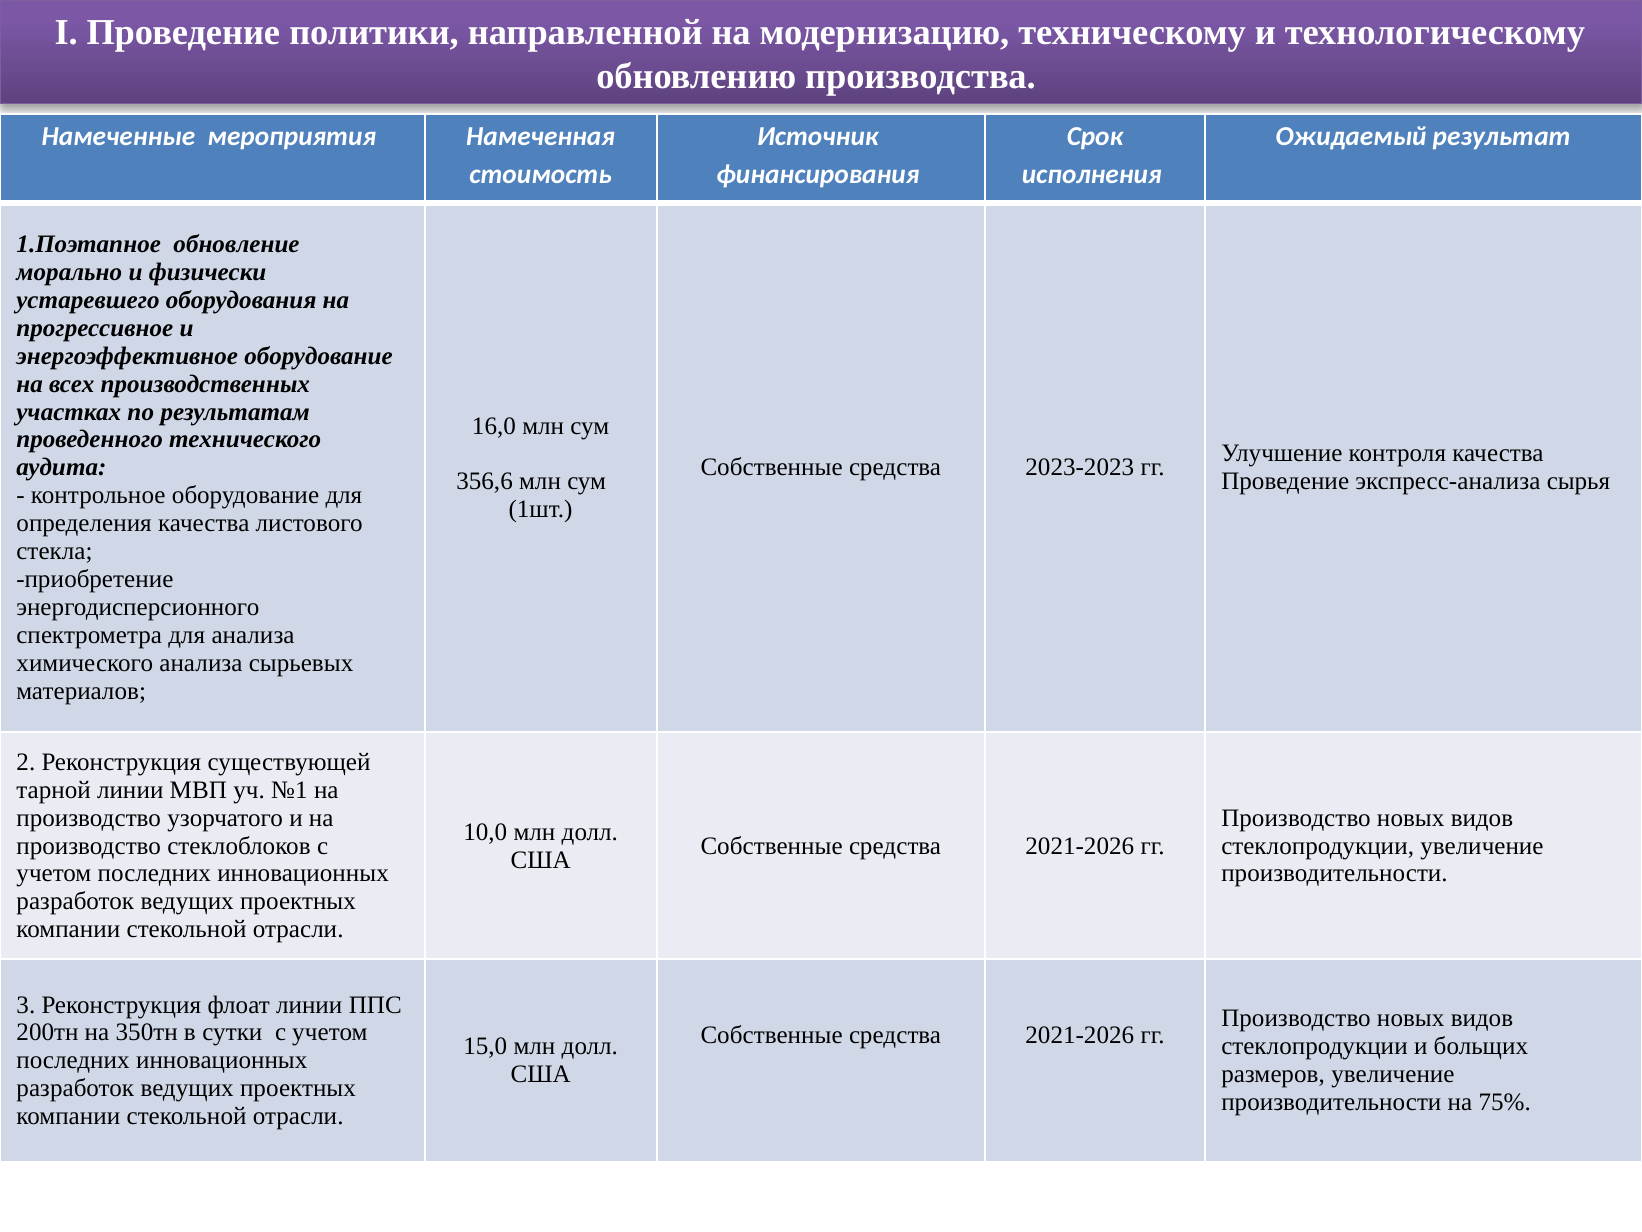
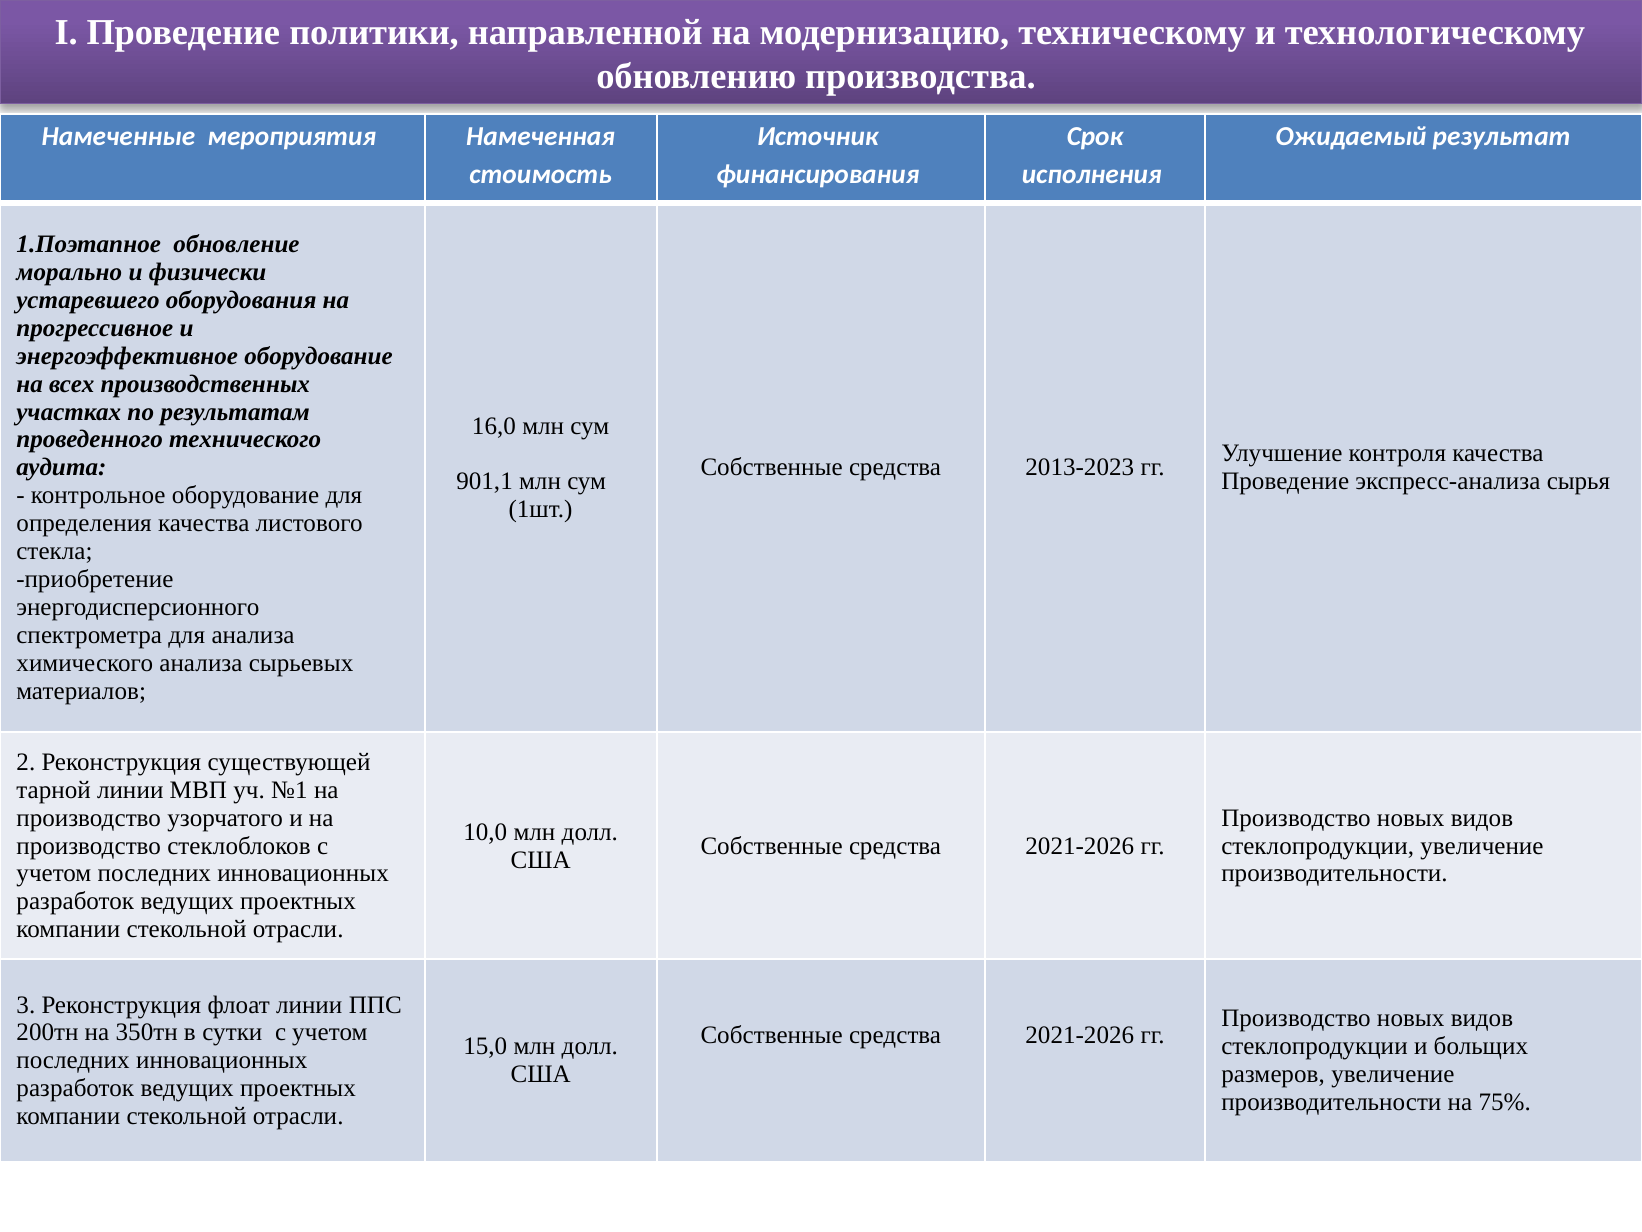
2023-2023: 2023-2023 -> 2013-2023
356,6: 356,6 -> 901,1
